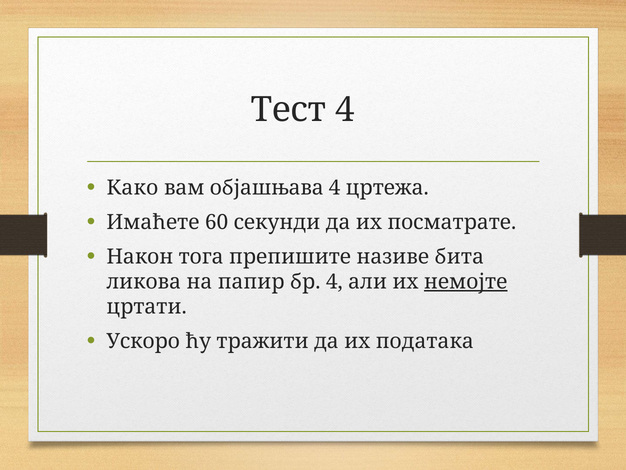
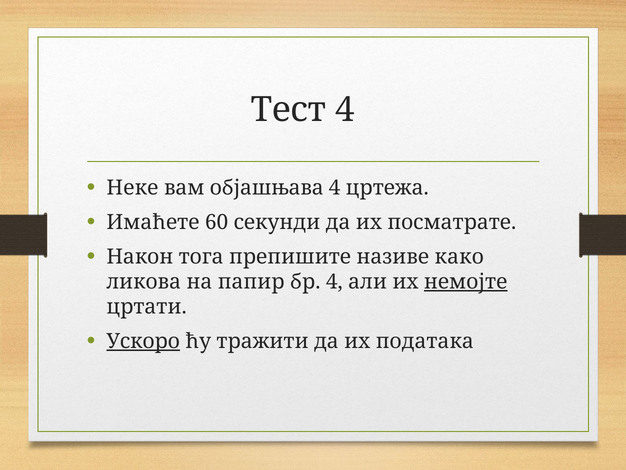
Како: Како -> Неке
бита: бита -> како
Ускоро underline: none -> present
